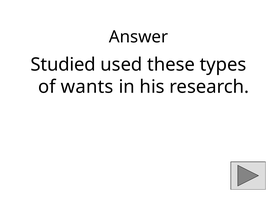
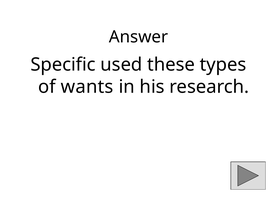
Studied: Studied -> Specific
